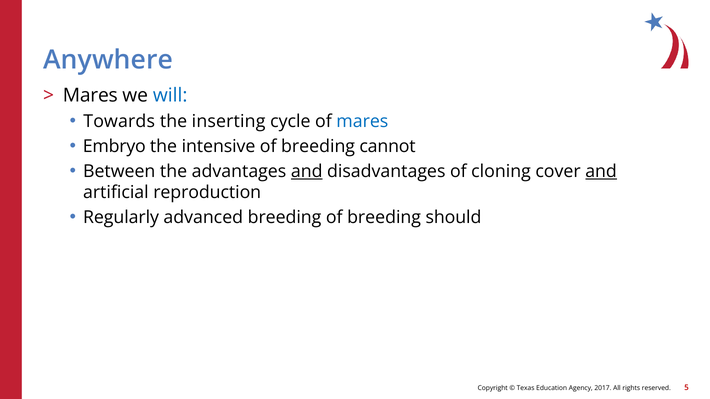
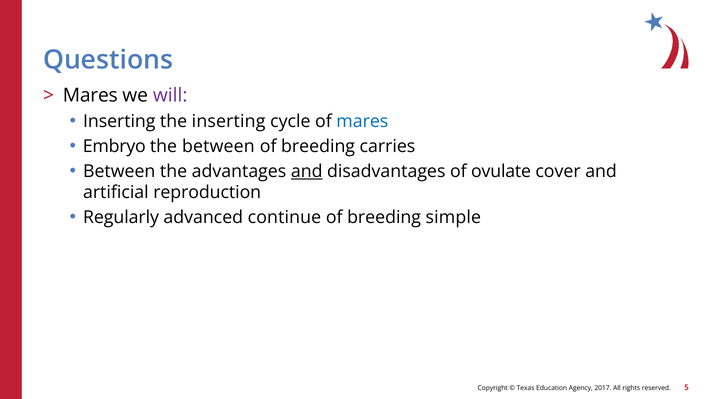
Anywhere: Anywhere -> Questions
will colour: blue -> purple
Towards at (119, 121): Towards -> Inserting
the intensive: intensive -> between
cannot: cannot -> carries
cloning: cloning -> ovulate
and at (601, 171) underline: present -> none
advanced breeding: breeding -> continue
should: should -> simple
